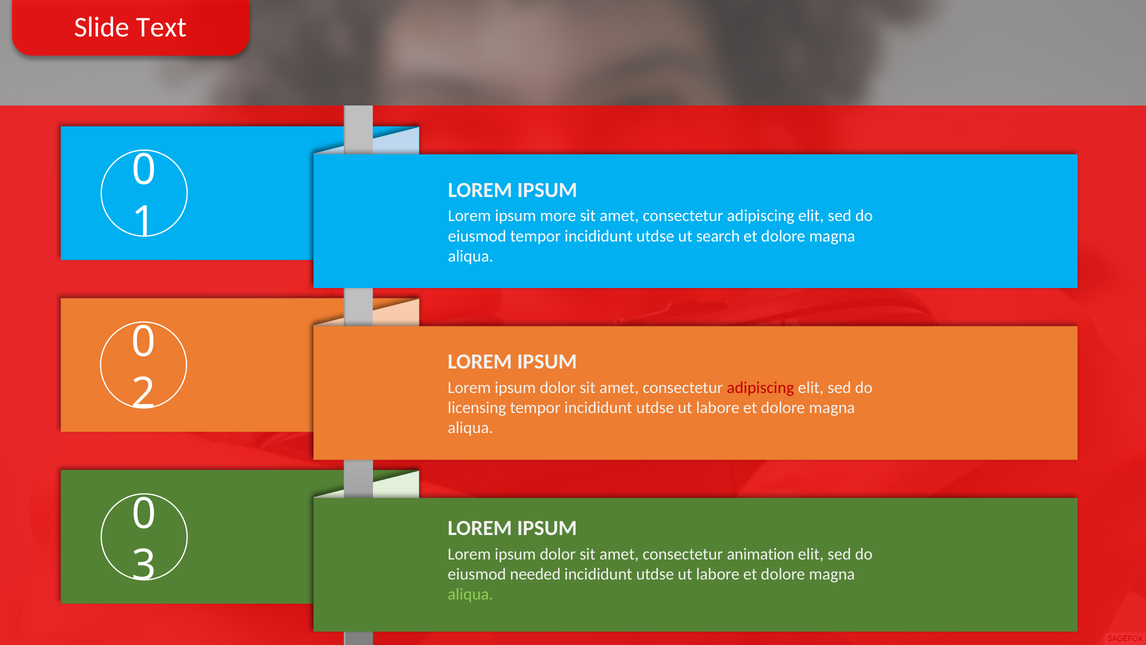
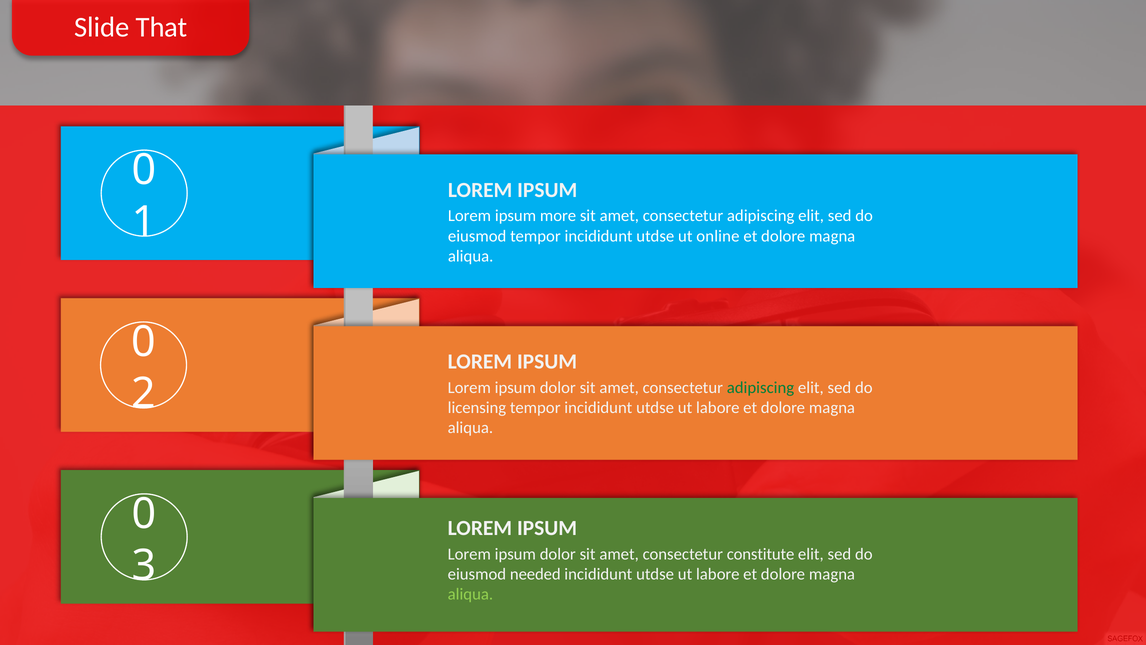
Text: Text -> That
search: search -> online
adipiscing at (760, 388) colour: red -> green
animation: animation -> constitute
